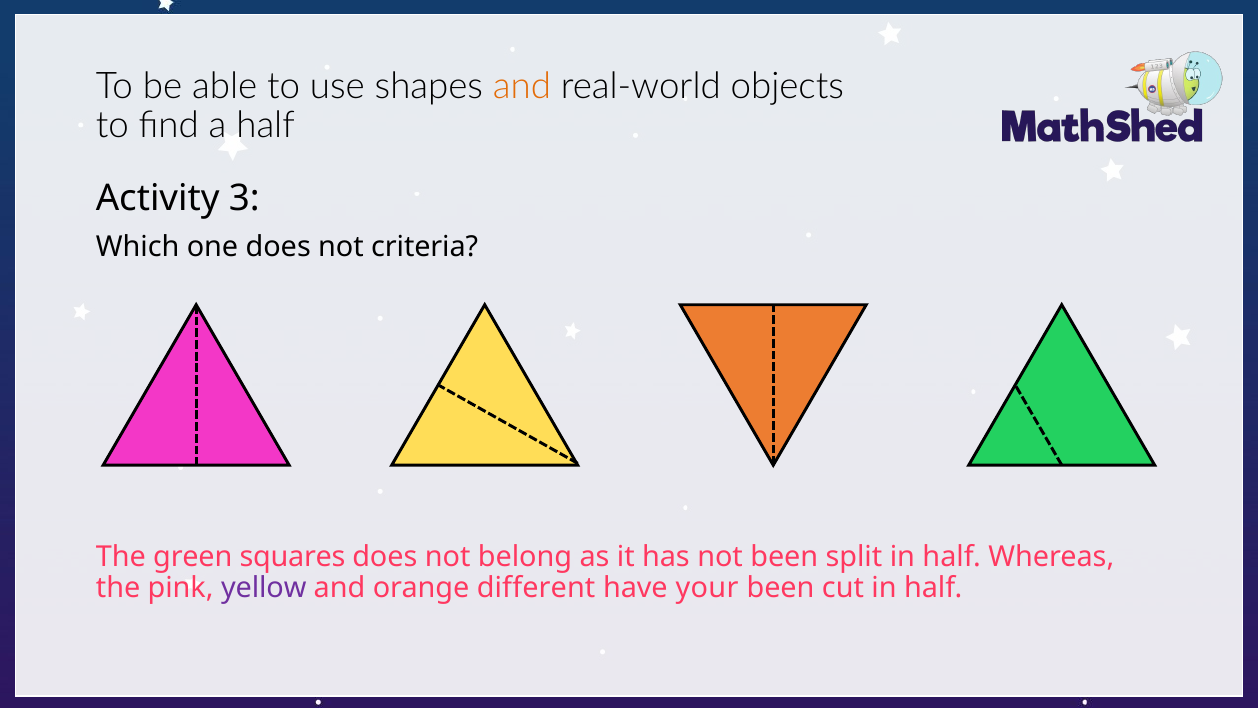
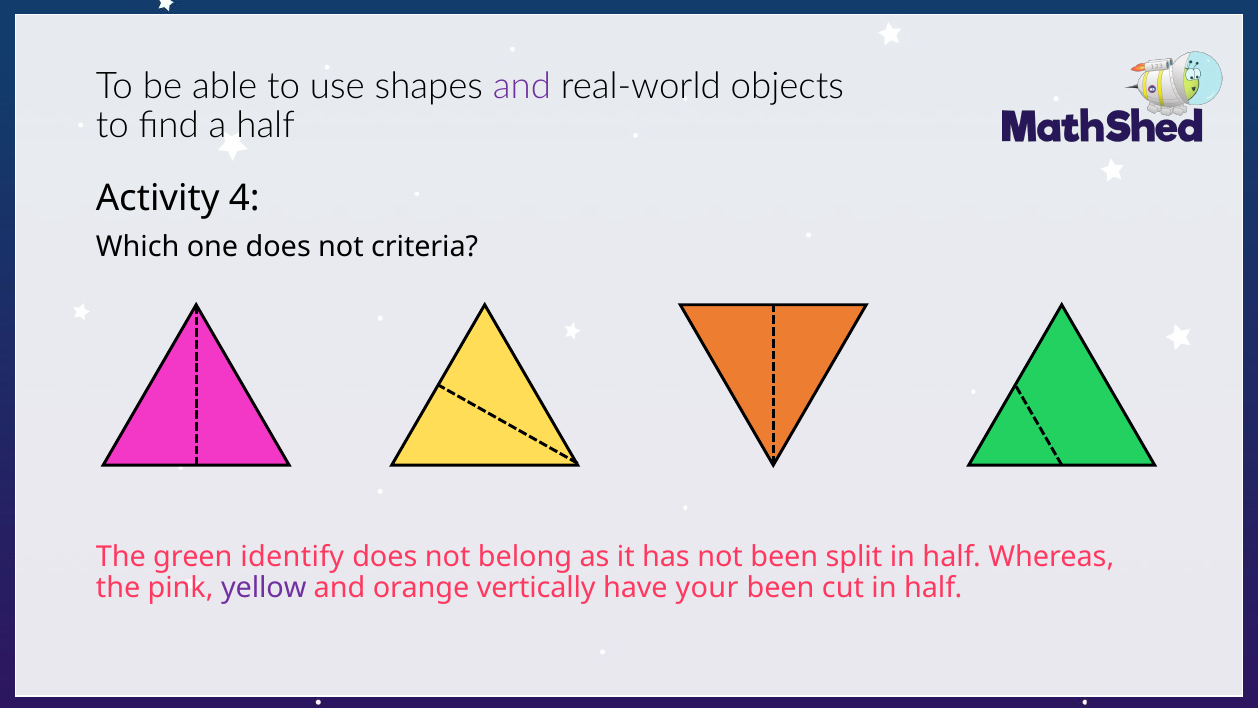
and at (522, 86) colour: orange -> purple
3: 3 -> 4
squares: squares -> identify
different: different -> vertically
